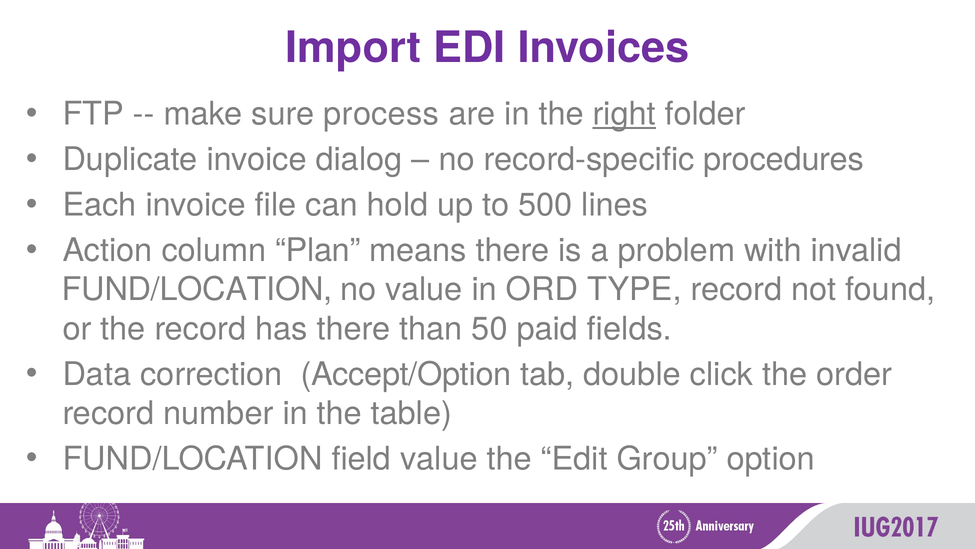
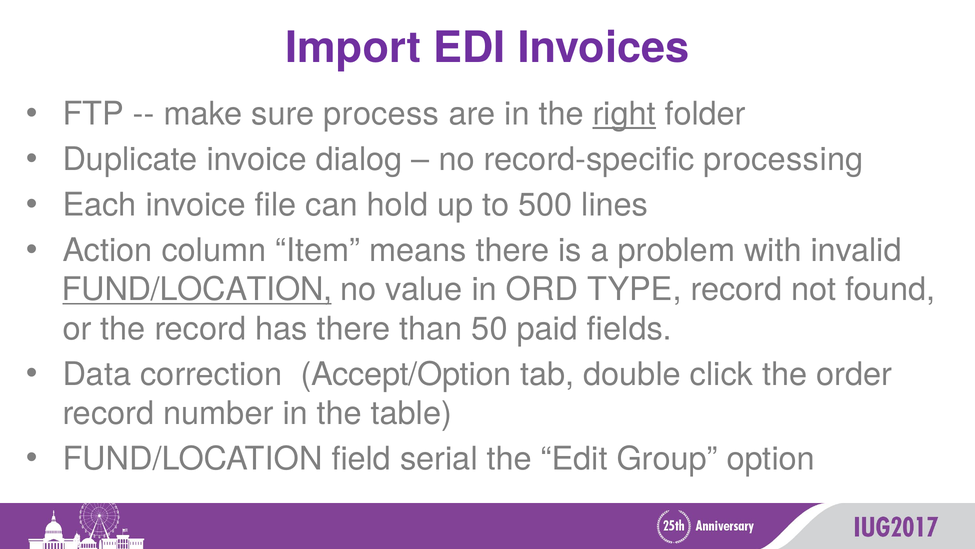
procedures: procedures -> processing
Plan: Plan -> Item
FUND/LOCATION at (197, 289) underline: none -> present
field value: value -> serial
